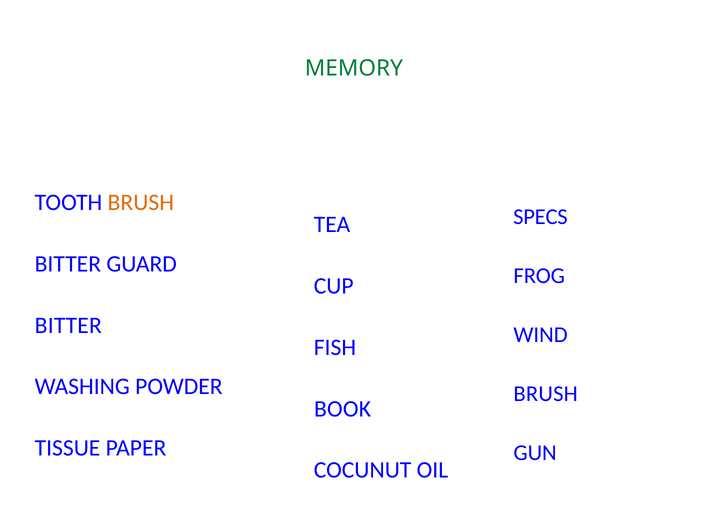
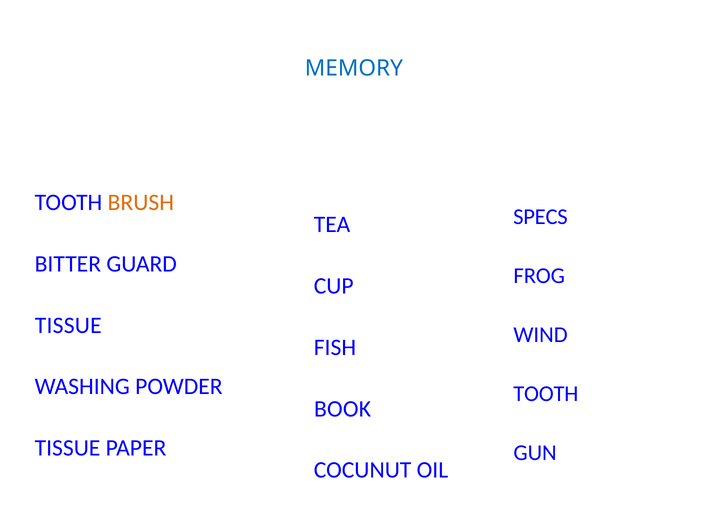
MEMORY colour: green -> blue
BITTER at (68, 325): BITTER -> TISSUE
BRUSH at (546, 394): BRUSH -> TOOTH
